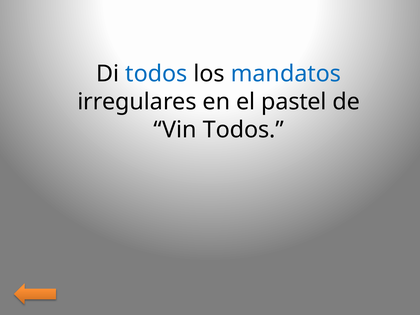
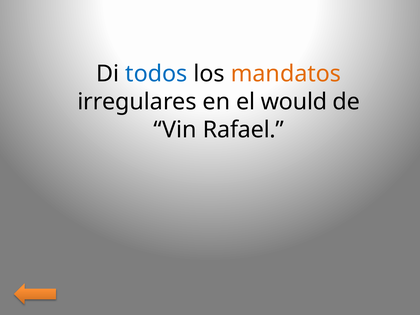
mandatos colour: blue -> orange
pastel: pastel -> would
Vin Todos: Todos -> Rafael
